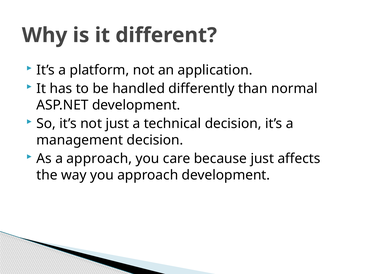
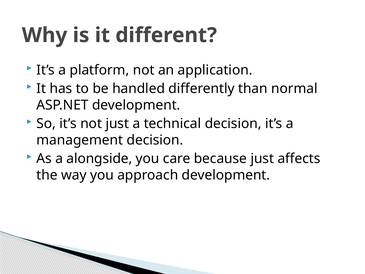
a approach: approach -> alongside
